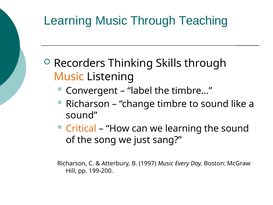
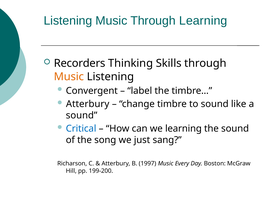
Learning at (68, 21): Learning -> Listening
Through Teaching: Teaching -> Learning
Richarson at (88, 104): Richarson -> Atterbury
Critical colour: orange -> blue
